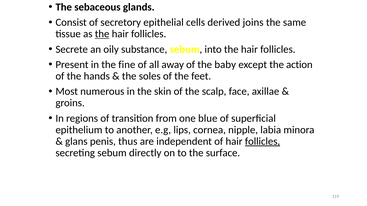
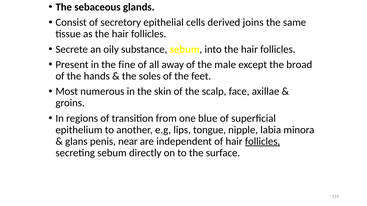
the at (102, 34) underline: present -> none
baby: baby -> male
action: action -> broad
cornea: cornea -> tongue
thus: thus -> near
